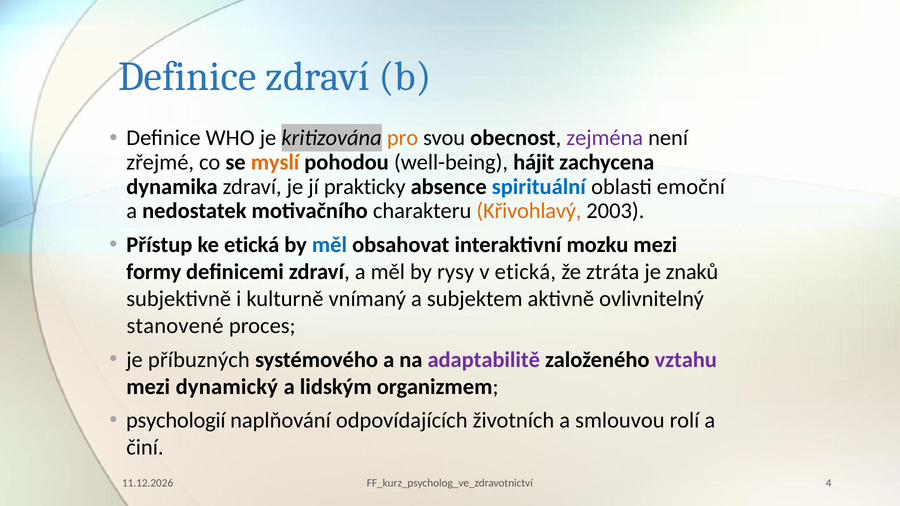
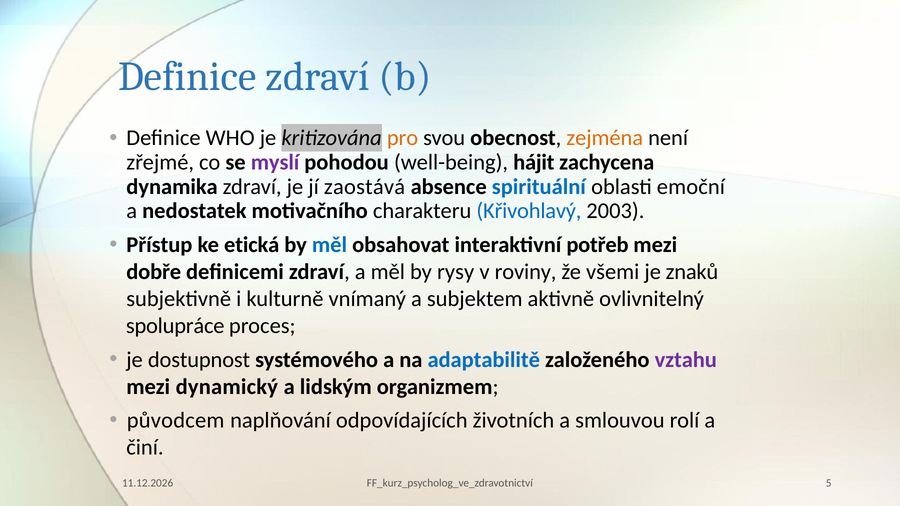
zejména colour: purple -> orange
myslí colour: orange -> purple
prakticky: prakticky -> zaostává
Křivohlavý colour: orange -> blue
mozku: mozku -> potřeb
formy: formy -> dobře
v etická: etická -> roviny
ztráta: ztráta -> všemi
stanovené: stanovené -> spolupráce
příbuzných: příbuzných -> dostupnost
adaptabilitě colour: purple -> blue
psychologií: psychologií -> původcem
4: 4 -> 5
